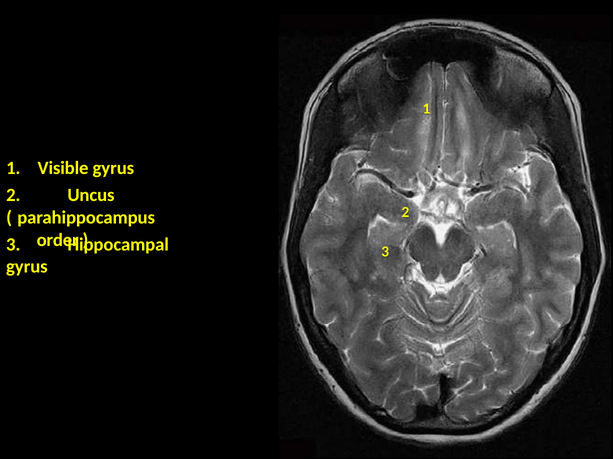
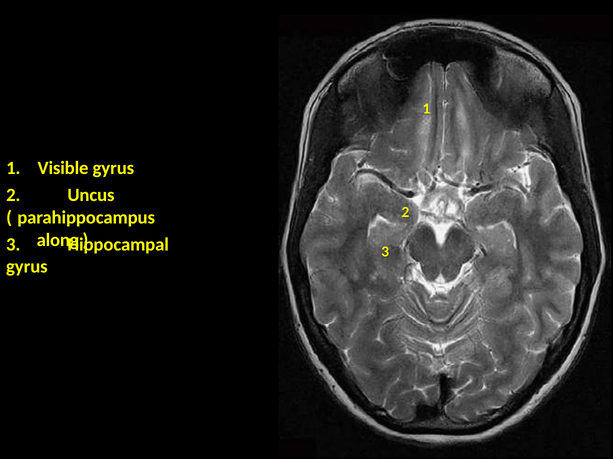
order: order -> along
